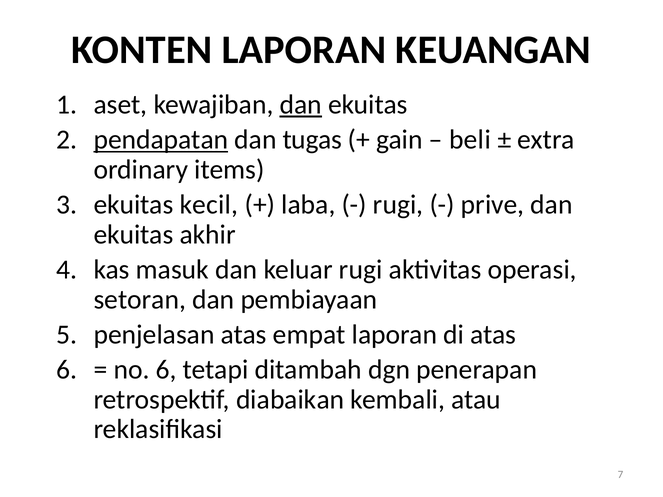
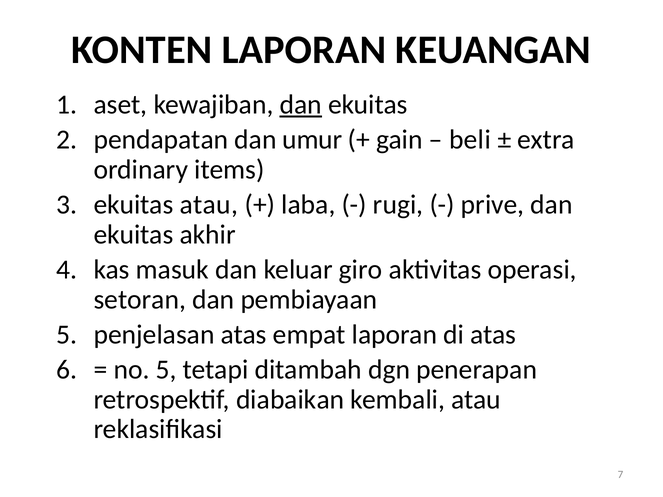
pendapatan underline: present -> none
tugas: tugas -> umur
ekuitas kecil: kecil -> atau
keluar rugi: rugi -> giro
no 6: 6 -> 5
